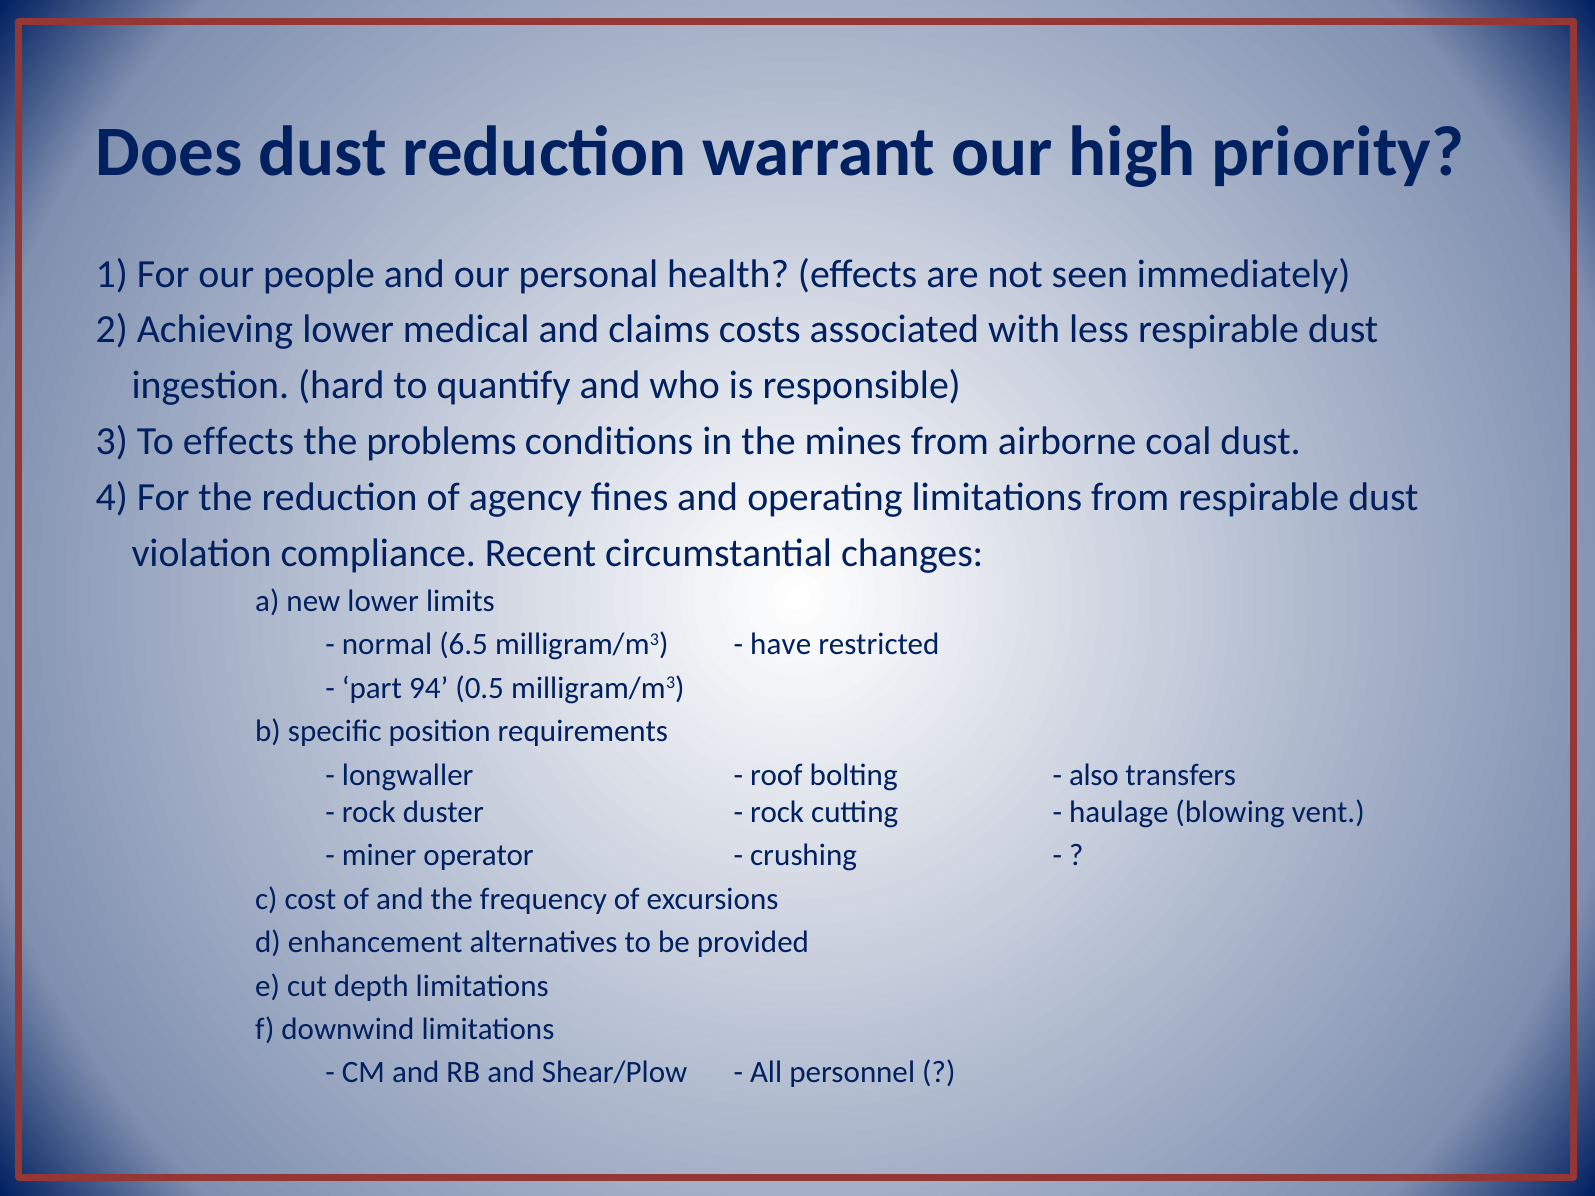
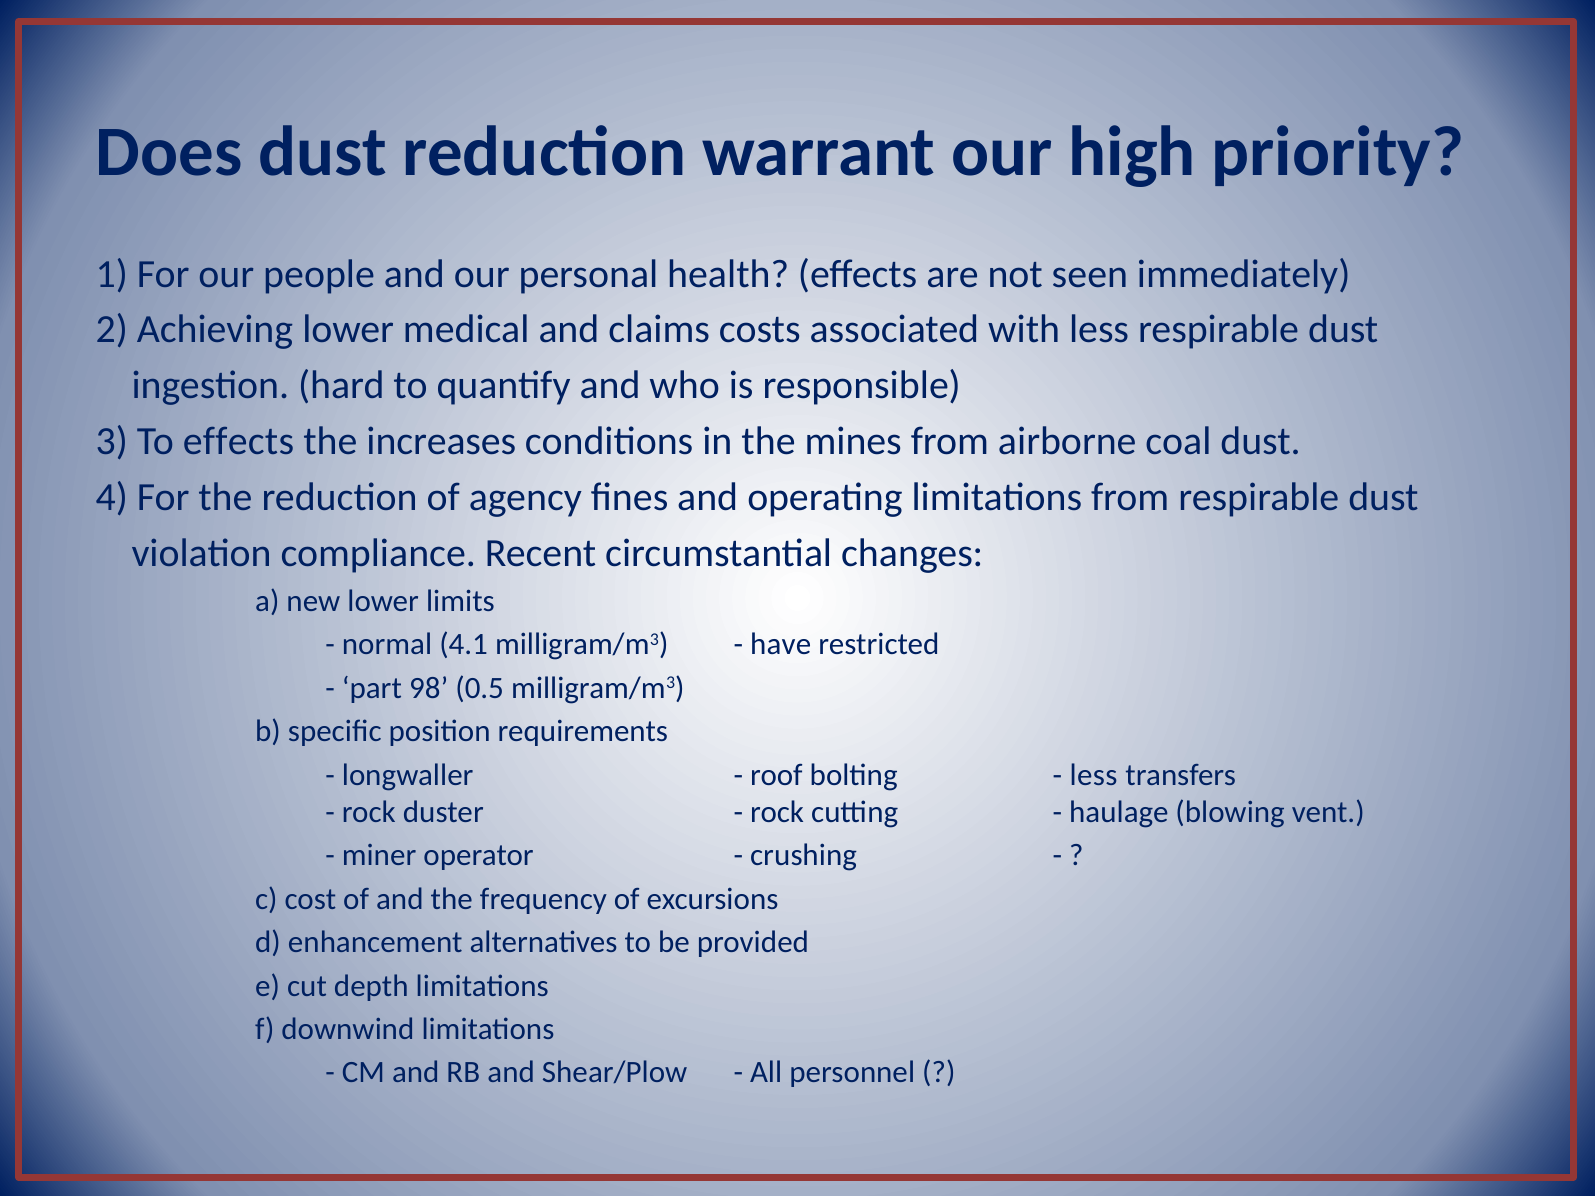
problems: problems -> increases
6.5: 6.5 -> 4.1
94: 94 -> 98
also at (1094, 775): also -> less
